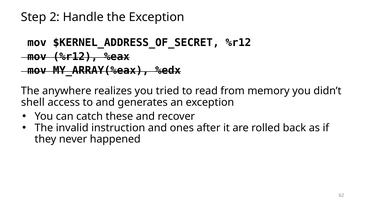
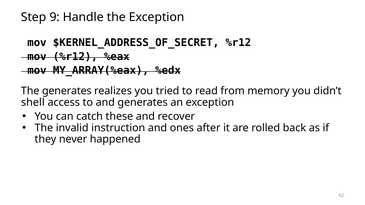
2: 2 -> 9
The anywhere: anywhere -> generates
